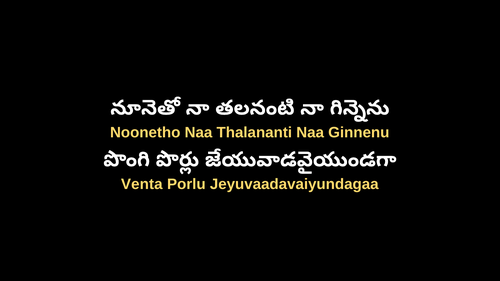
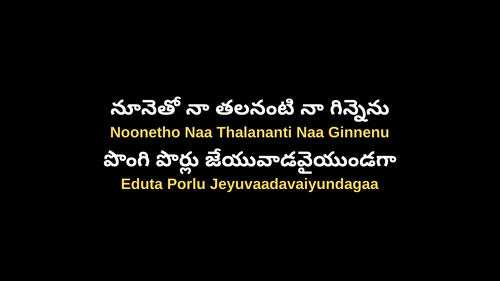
Venta: Venta -> Eduta
